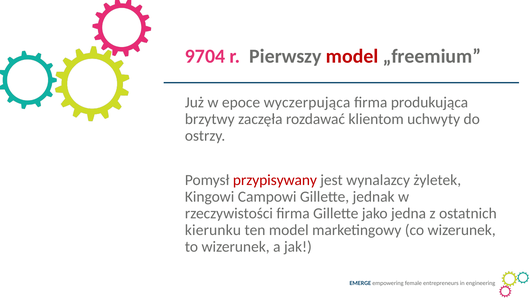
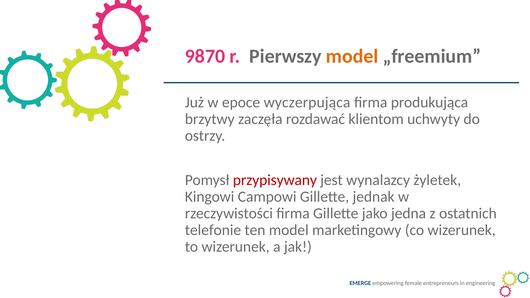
9704: 9704 -> 9870
model at (352, 56) colour: red -> orange
kierunku: kierunku -> telefonie
